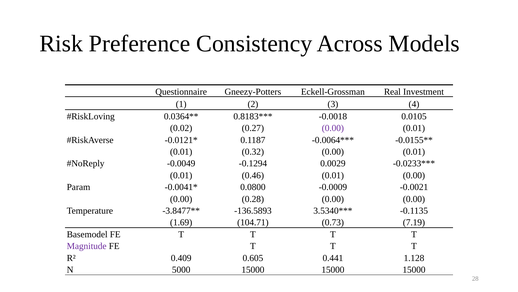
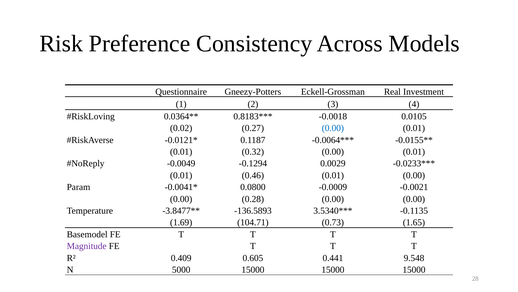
0.00 at (333, 128) colour: purple -> blue
7.19: 7.19 -> 1.65
1.128: 1.128 -> 9.548
